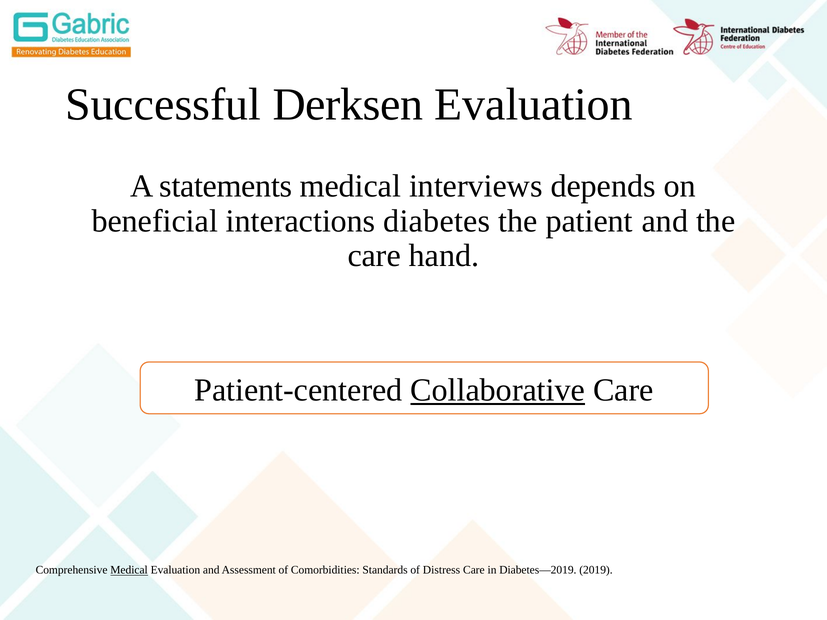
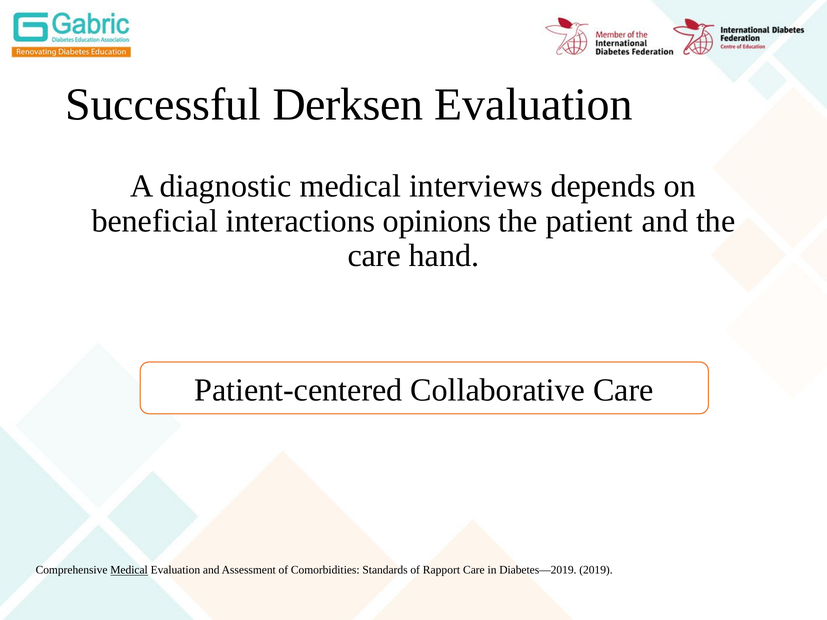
statements: statements -> diagnostic
diabetes: diabetes -> opinions
Collaborative underline: present -> none
Distress: Distress -> Rapport
